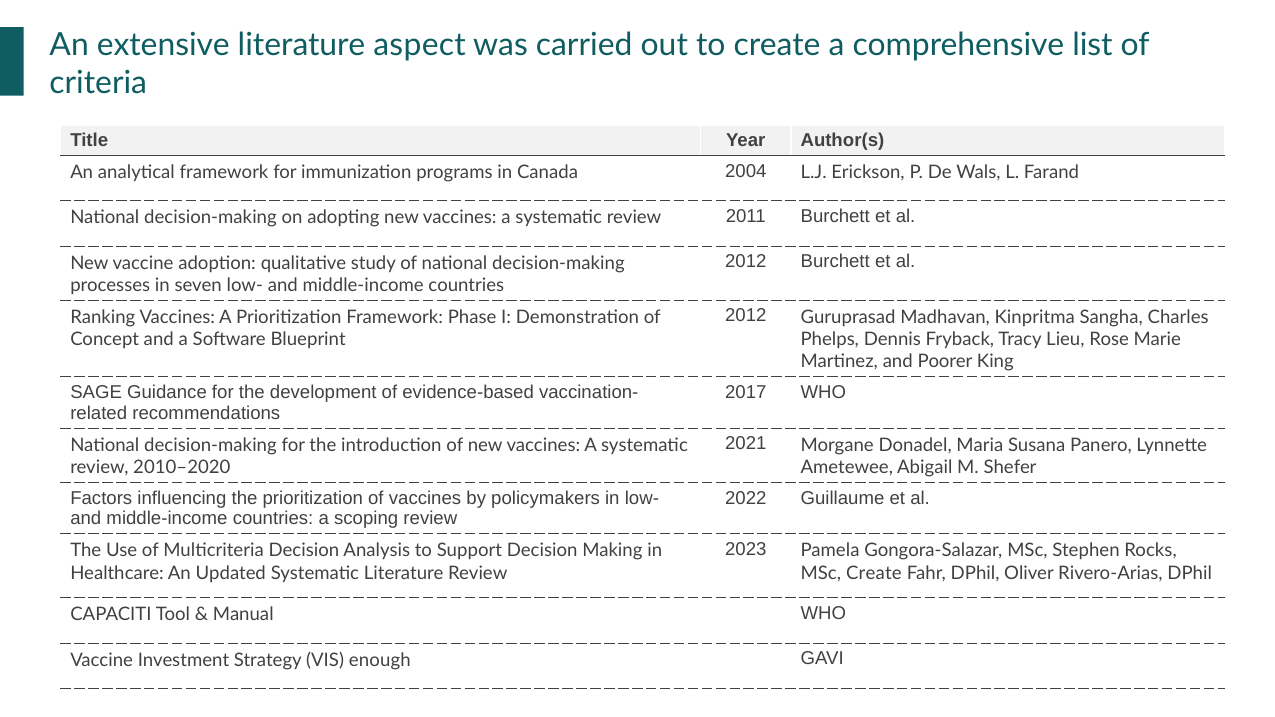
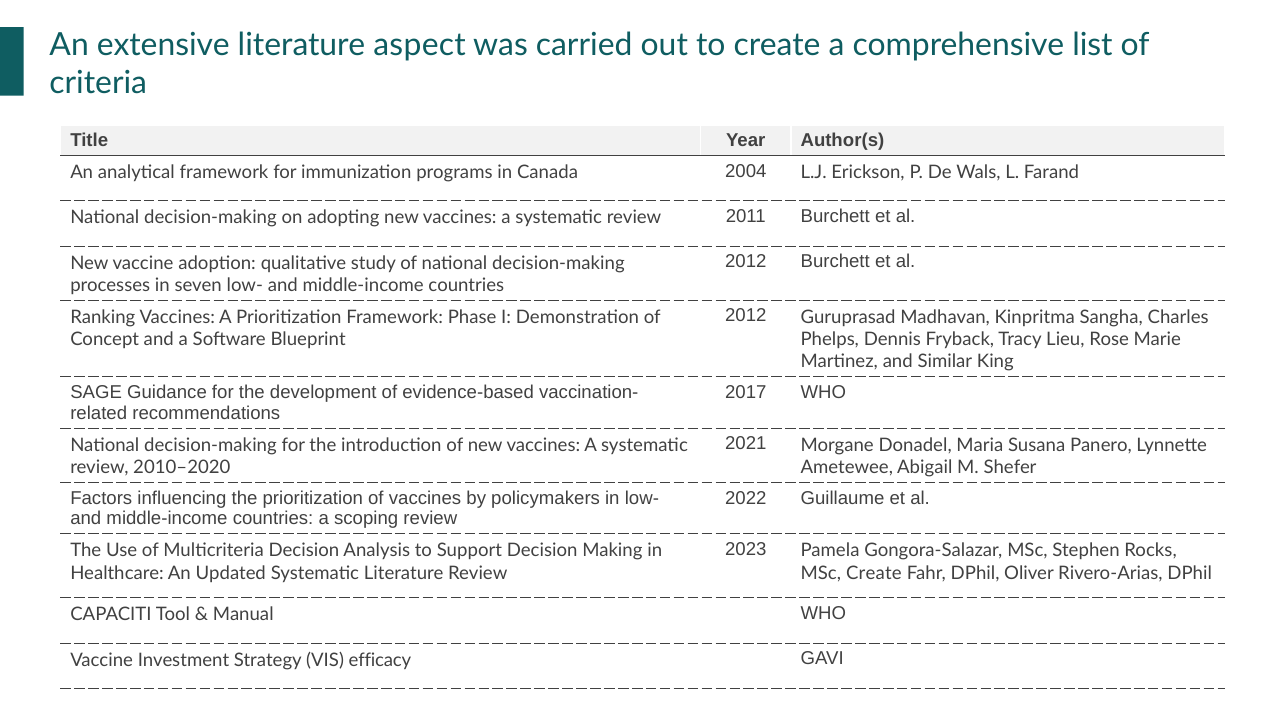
Poorer: Poorer -> Similar
enough: enough -> efficacy
